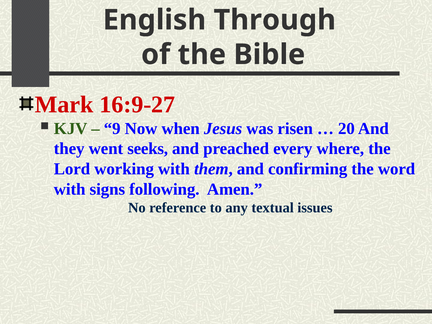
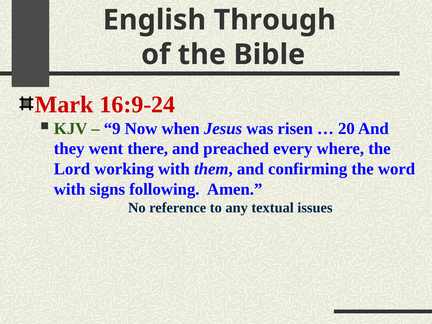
16:9-27: 16:9-27 -> 16:9-24
seeks: seeks -> there
